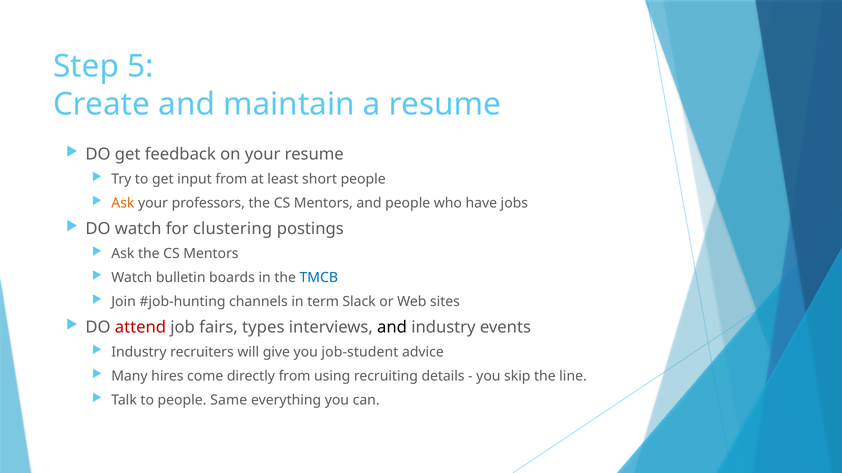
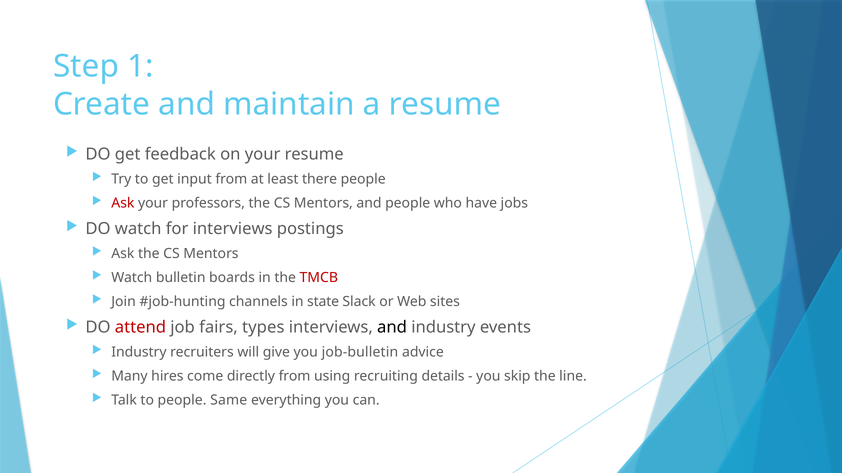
5: 5 -> 1
short: short -> there
Ask at (123, 203) colour: orange -> red
for clustering: clustering -> interviews
TMCB colour: blue -> red
term: term -> state
job-student: job-student -> job-bulletin
